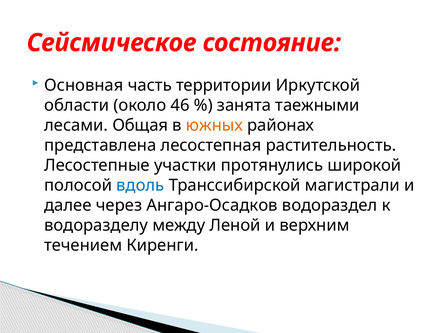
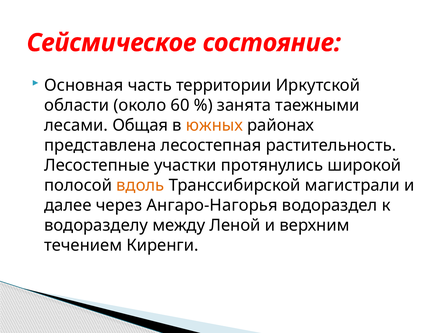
46: 46 -> 60
вдоль colour: blue -> orange
Ангаро-Осадков: Ангаро-Осадков -> Ангаро-Нагорья
